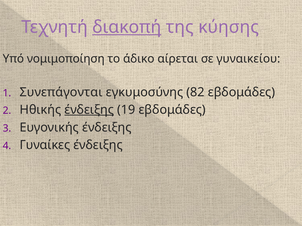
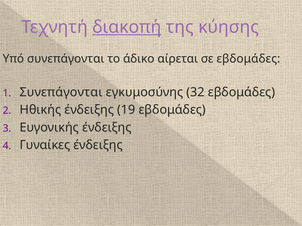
Υπό νομιμοποίηση: νομιμοποίηση -> συνεπάγονται
σε γυναικείου: γυναικείου -> εβδομάδες
82: 82 -> 32
ένδειξης at (89, 110) underline: present -> none
